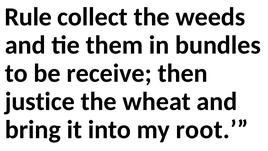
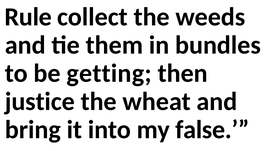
receive: receive -> getting
root: root -> false
